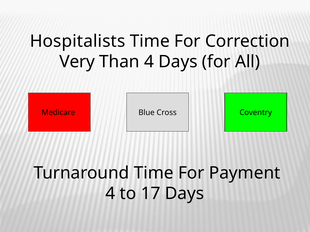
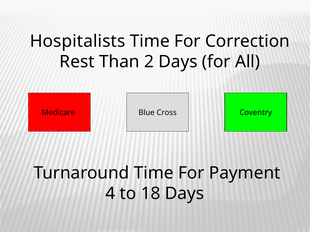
Very: Very -> Rest
Than 4: 4 -> 2
17: 17 -> 18
